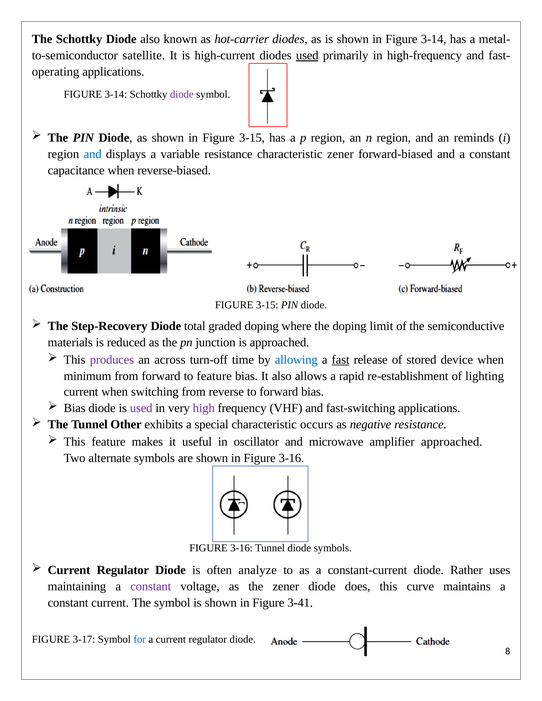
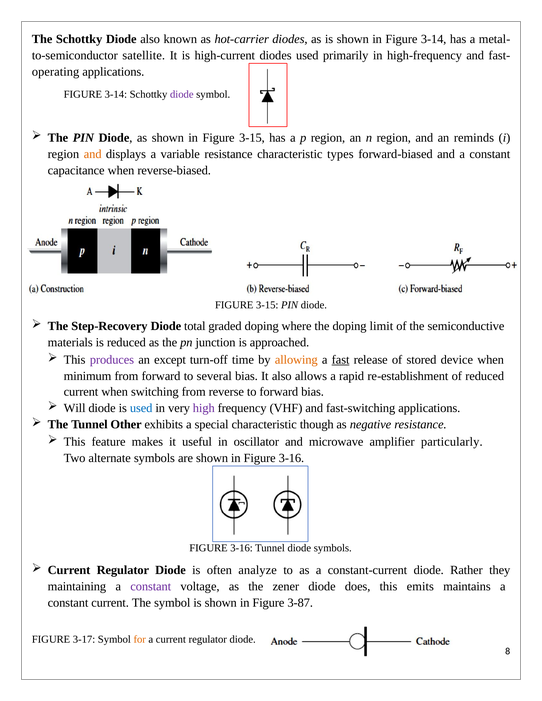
used at (307, 56) underline: present -> none
and at (93, 154) colour: blue -> orange
characteristic zener: zener -> types
across: across -> except
allowing colour: blue -> orange
to feature: feature -> several
of lighting: lighting -> reduced
Bias at (75, 408): Bias -> Will
used at (141, 408) colour: purple -> blue
occurs: occurs -> though
amplifier approached: approached -> particularly
uses: uses -> they
curve: curve -> emits
3-41: 3-41 -> 3-87
for colour: blue -> orange
